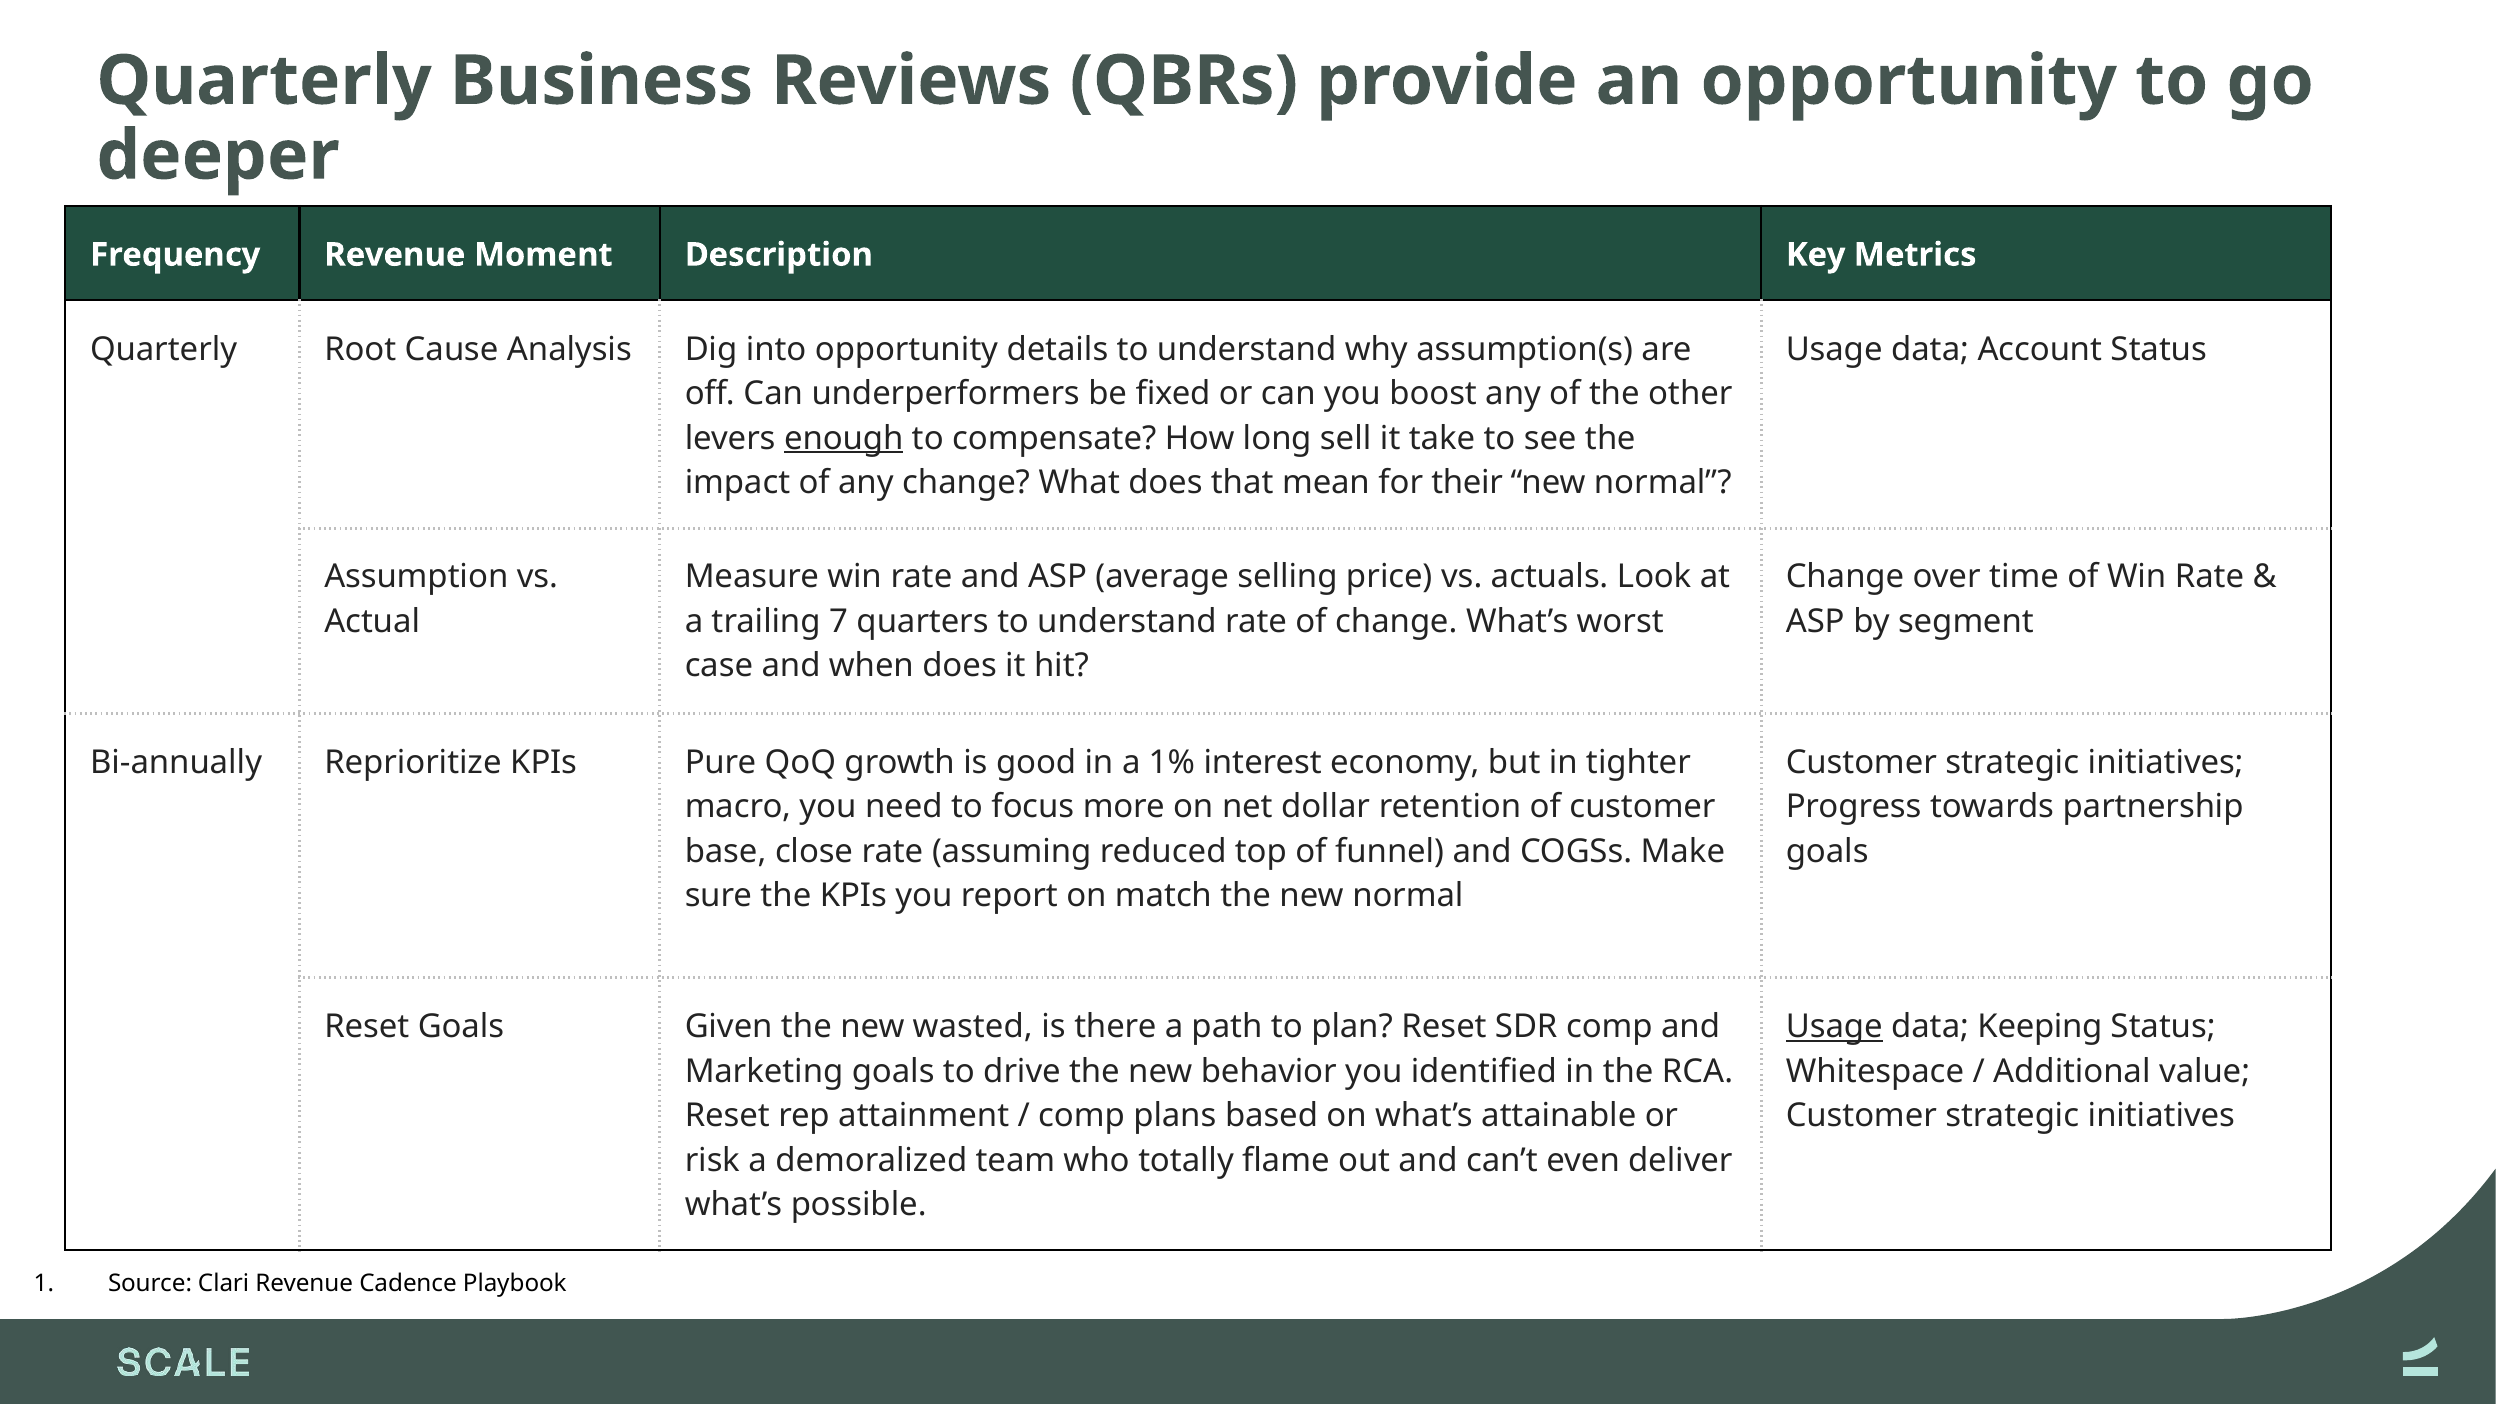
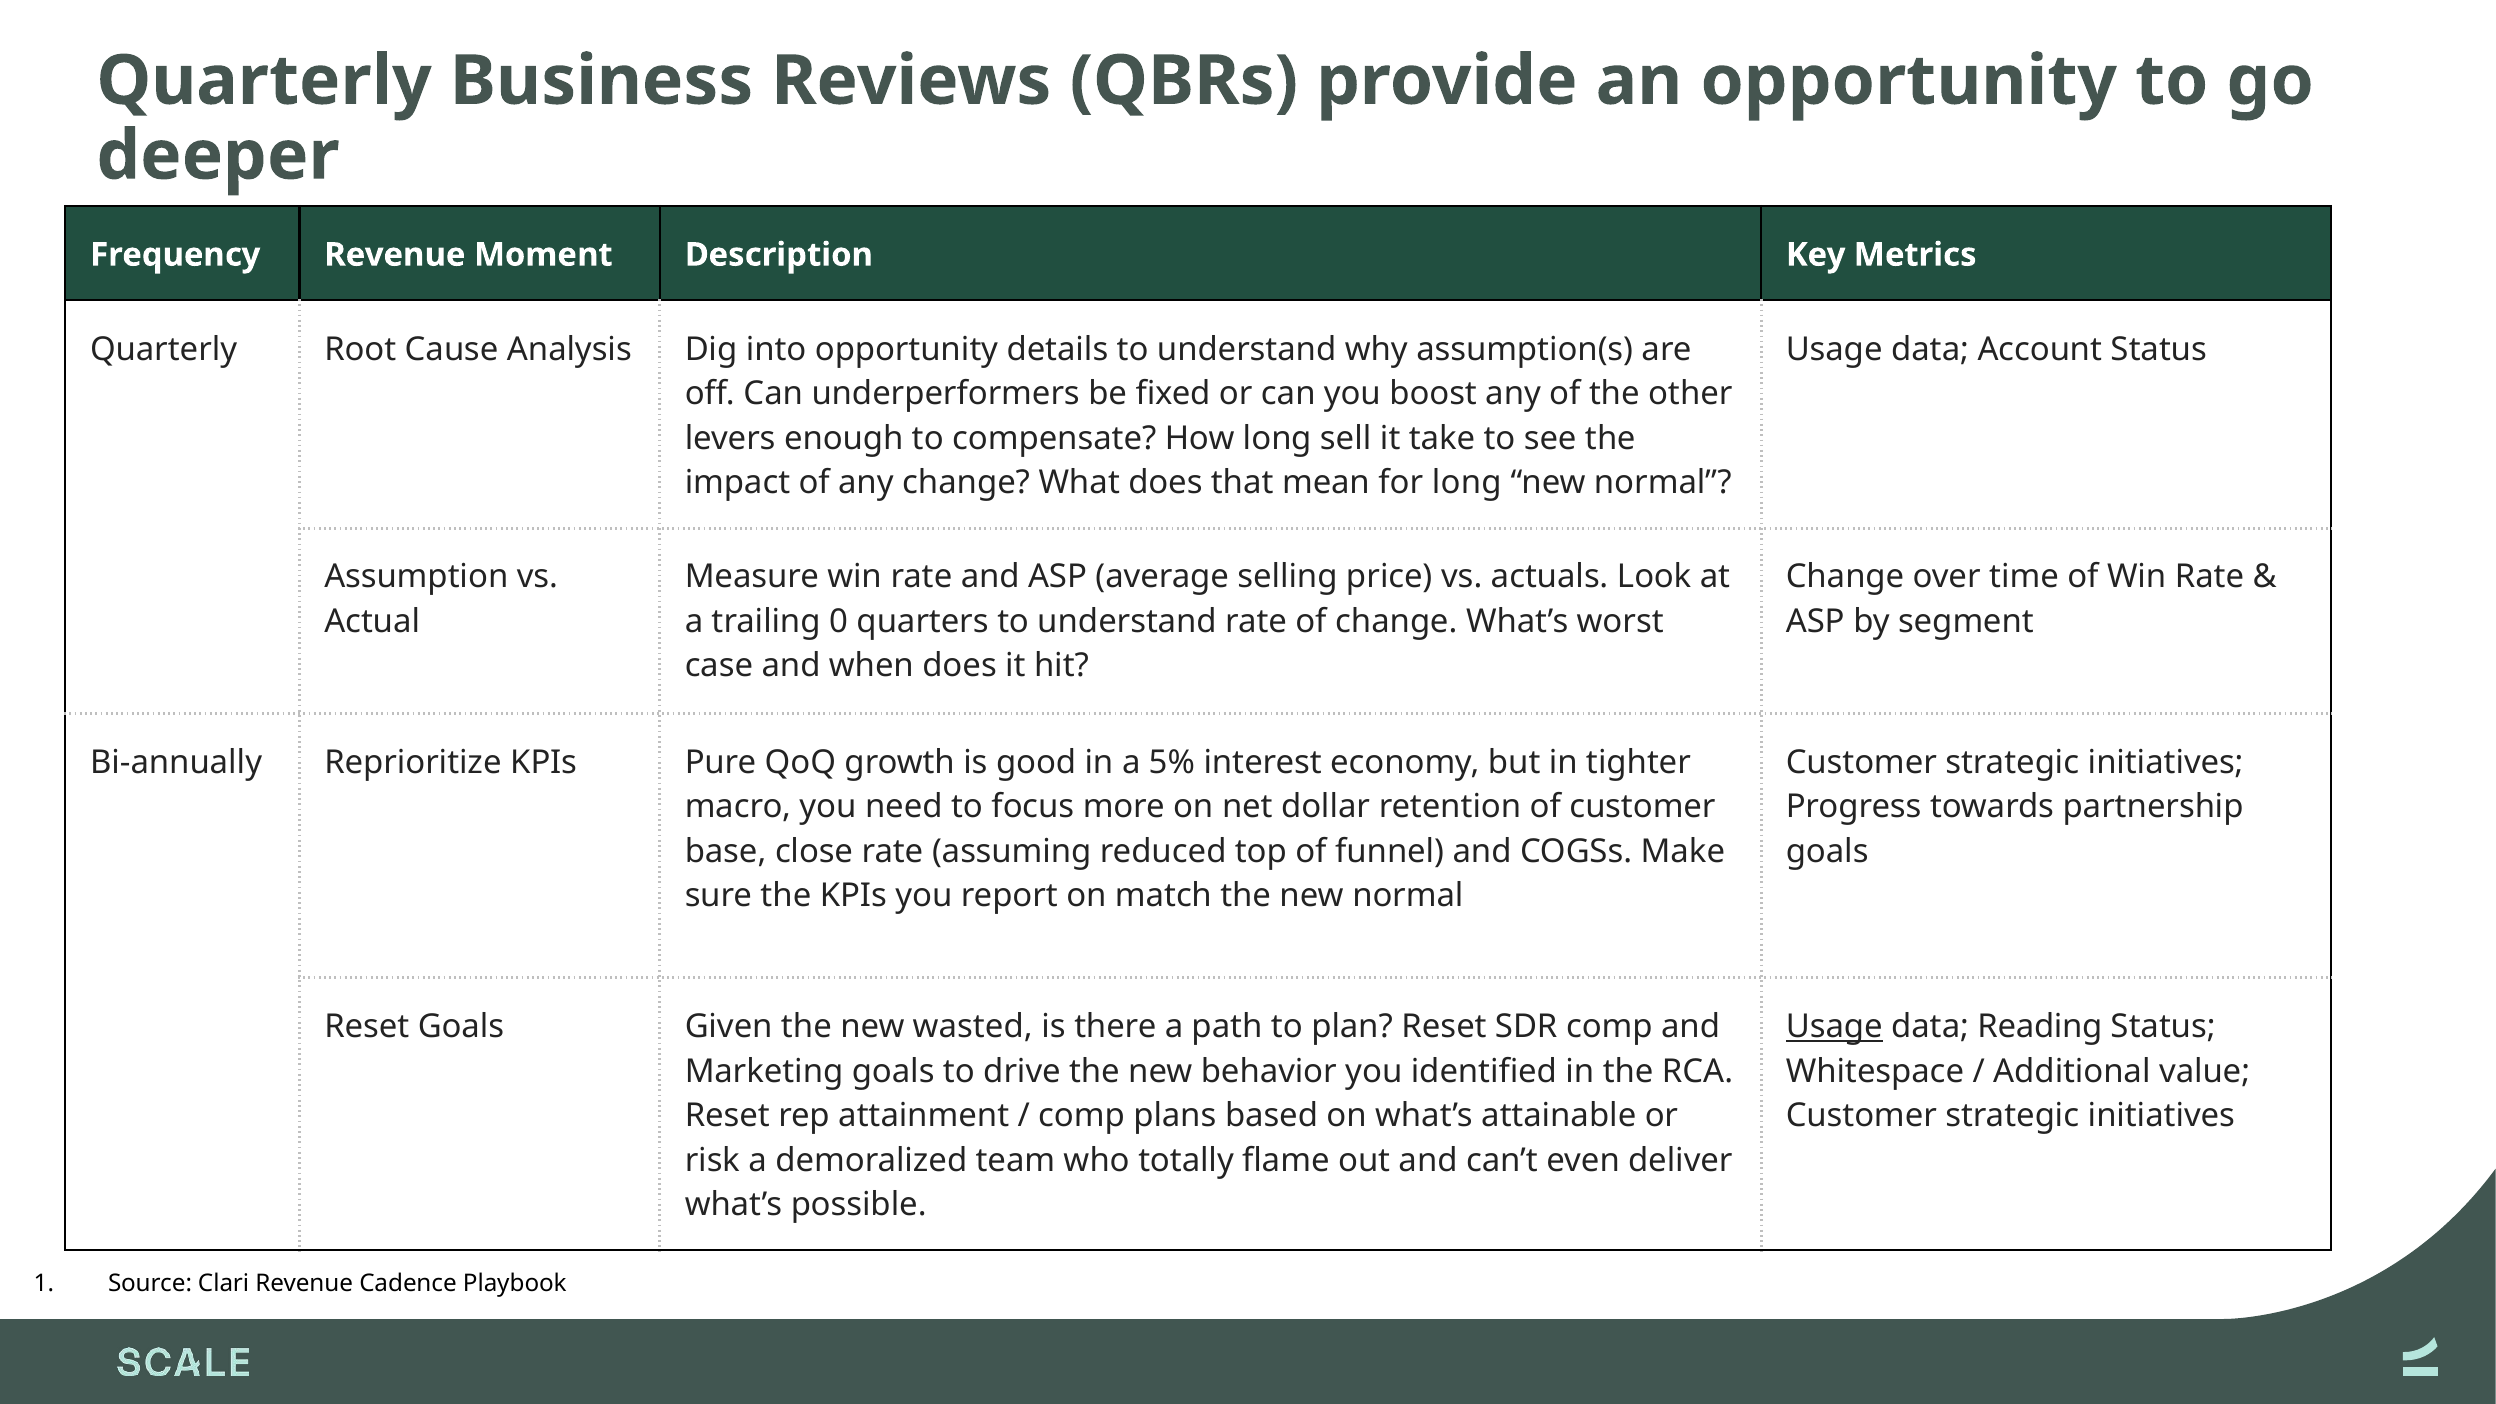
enough underline: present -> none
for their: their -> long
7: 7 -> 0
1%: 1% -> 5%
Keeping: Keeping -> Reading
